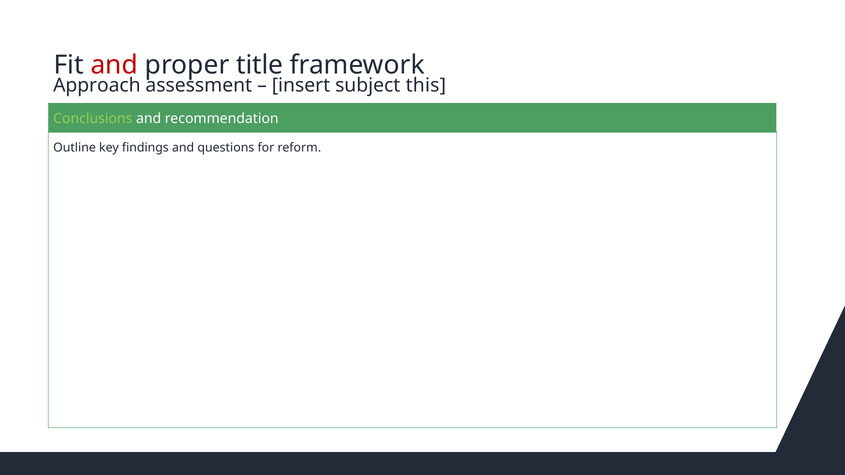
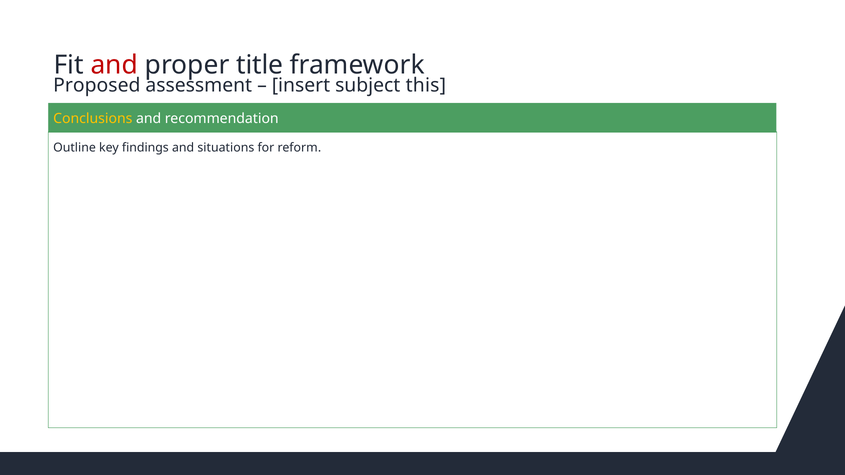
Approach: Approach -> Proposed
Conclusions colour: light green -> yellow
questions: questions -> situations
